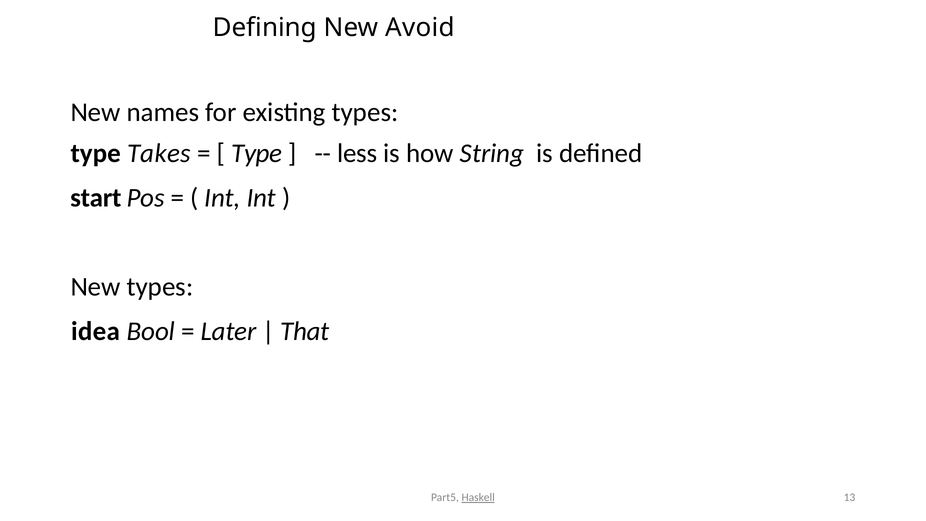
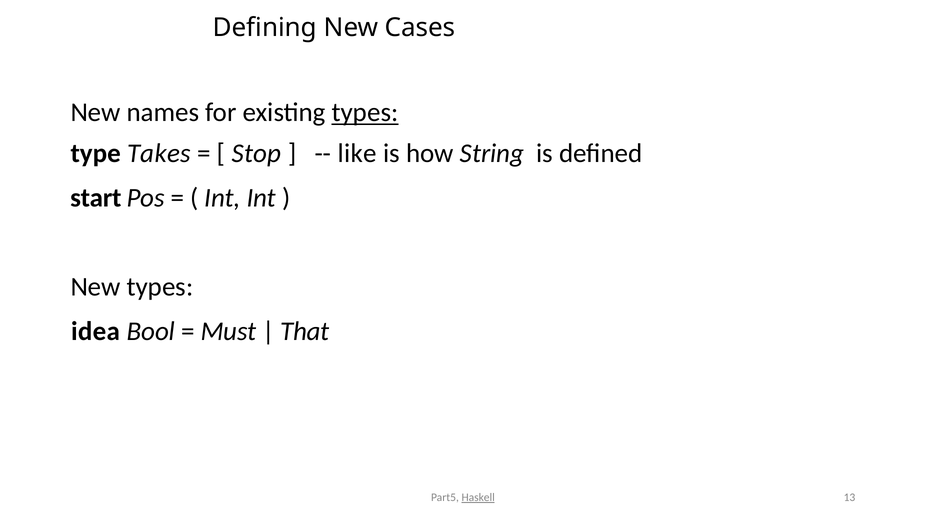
Avoid: Avoid -> Cases
types at (365, 113) underline: none -> present
Type at (257, 153): Type -> Stop
less: less -> like
Later: Later -> Must
